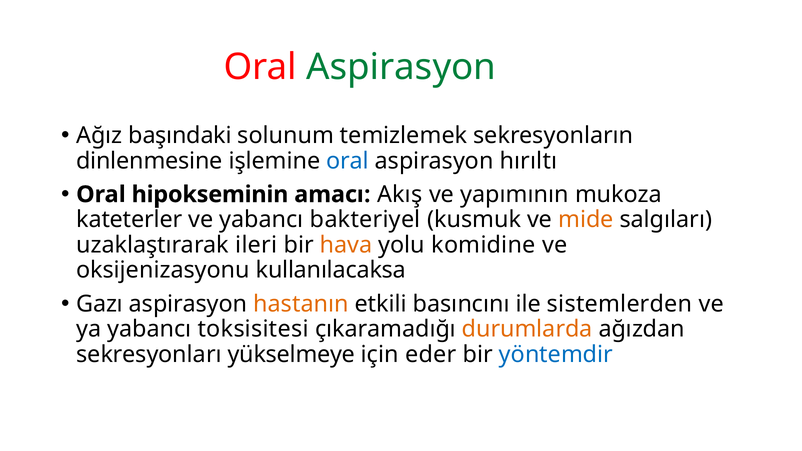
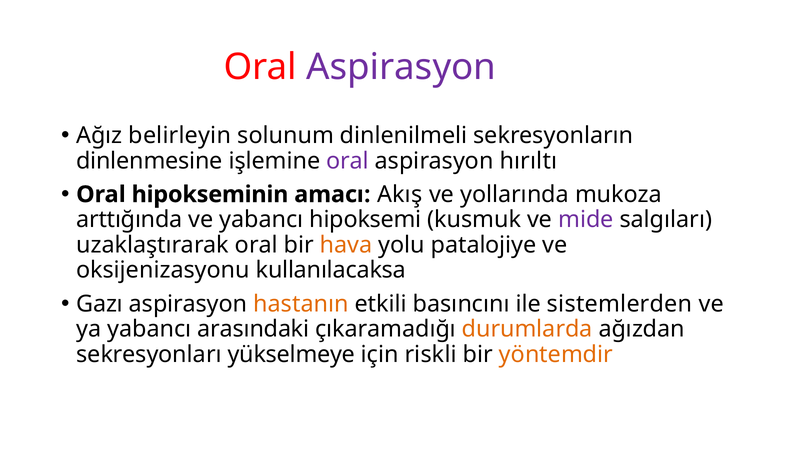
Aspirasyon at (401, 67) colour: green -> purple
başındaki: başındaki -> belirleyin
temizlemek: temizlemek -> dinlenilmeli
oral at (348, 161) colour: blue -> purple
yapımının: yapımının -> yollarında
kateterler: kateterler -> arttığında
bakteriyel: bakteriyel -> hipoksemi
mide colour: orange -> purple
uzaklaştırarak ileri: ileri -> oral
komidine: komidine -> patalojiye
toksisitesi: toksisitesi -> arasındaki
eder: eder -> riskli
yöntemdir colour: blue -> orange
